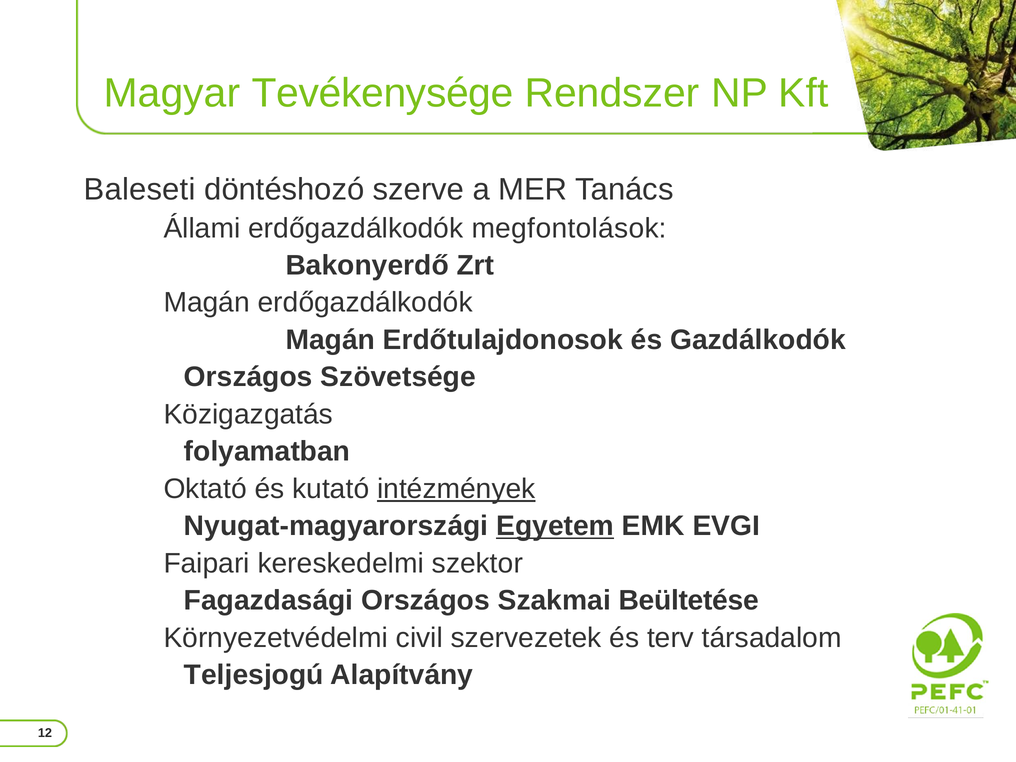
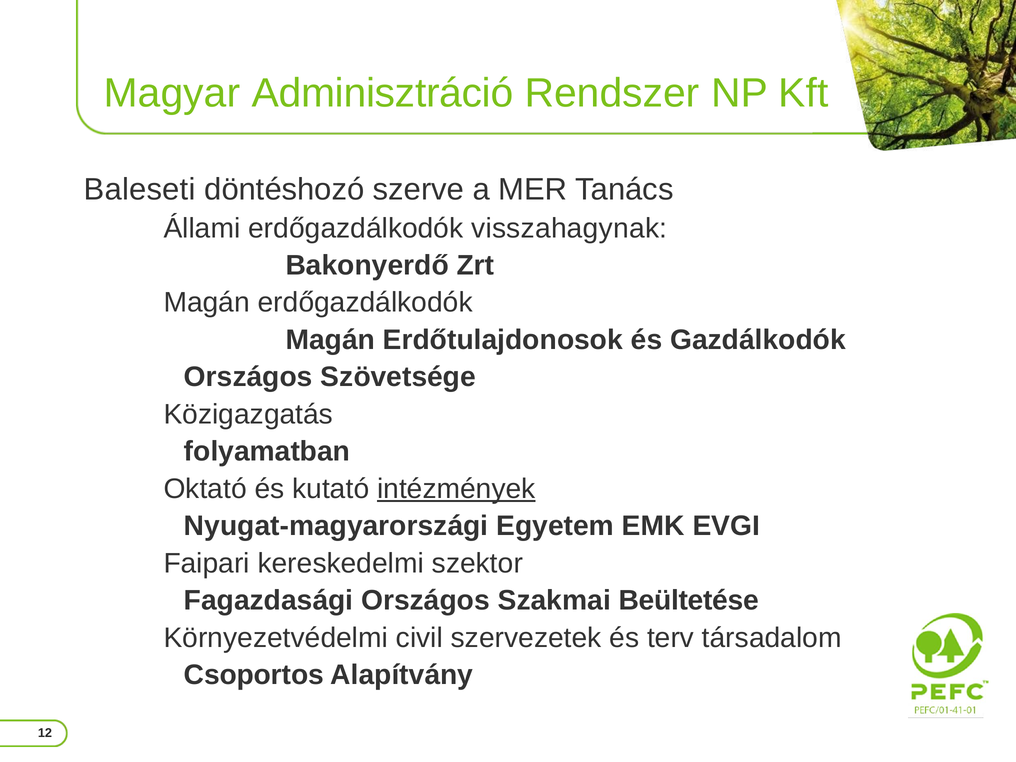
Tevékenysége: Tevékenysége -> Adminisztráció
megfontolások: megfontolások -> visszahagynak
Egyetem underline: present -> none
Teljesjogú: Teljesjogú -> Csoportos
